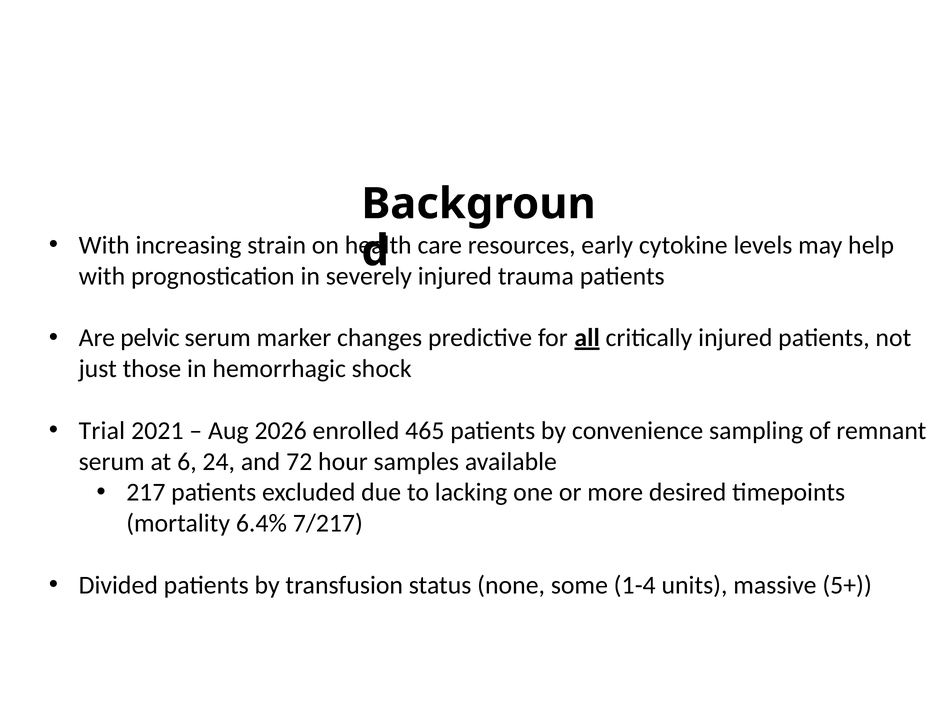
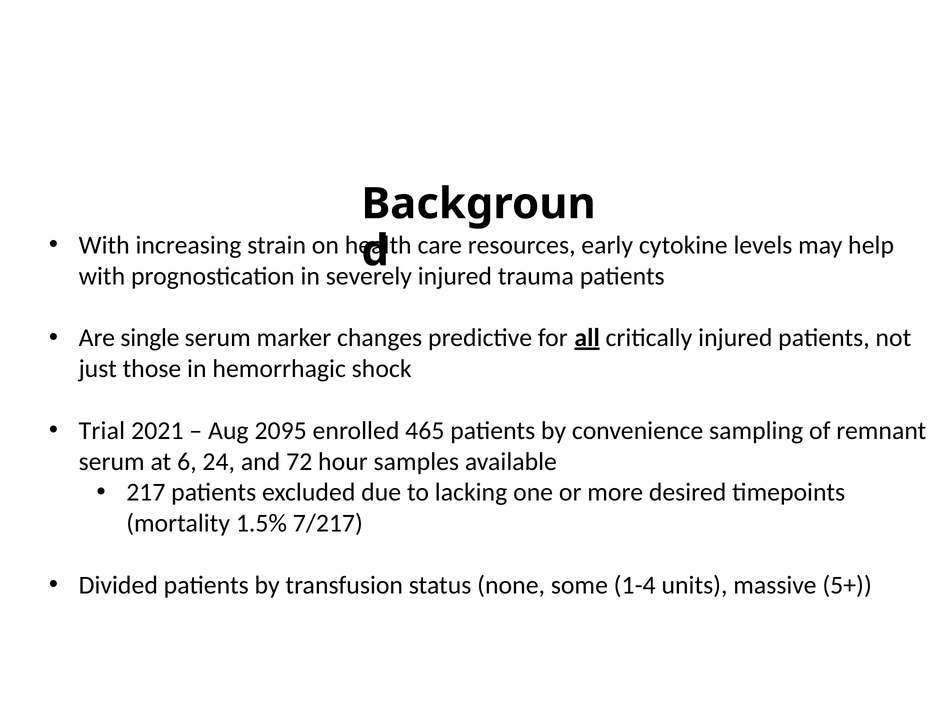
pelvic: pelvic -> single
2026: 2026 -> 2095
6.4%: 6.4% -> 1.5%
